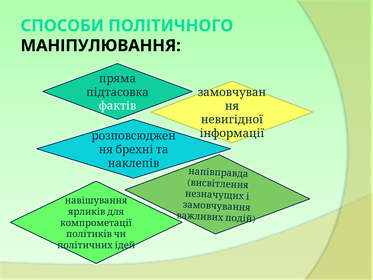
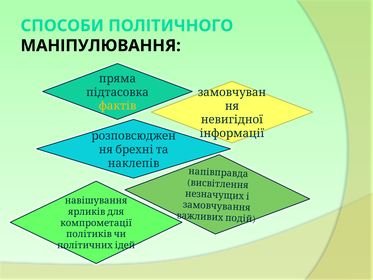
фактів colour: white -> yellow
